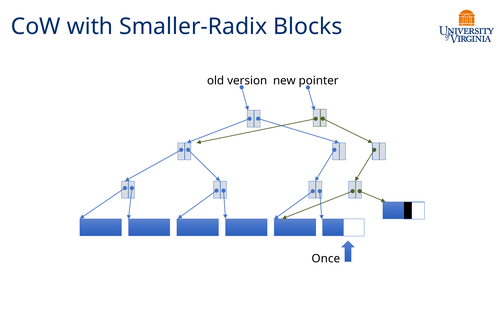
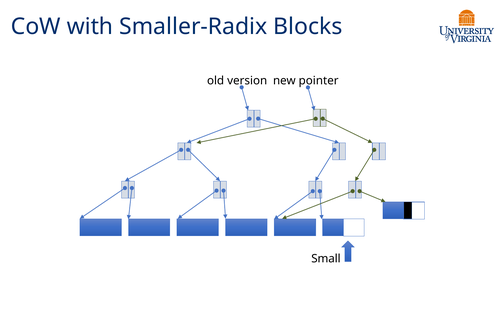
Once: Once -> Small
